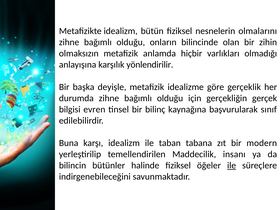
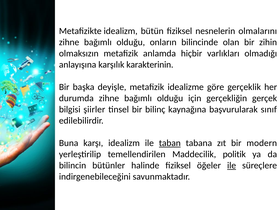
yönlendirilir: yönlendirilir -> karakterinin
evren: evren -> şiirler
taban underline: none -> present
insanı: insanı -> politik
